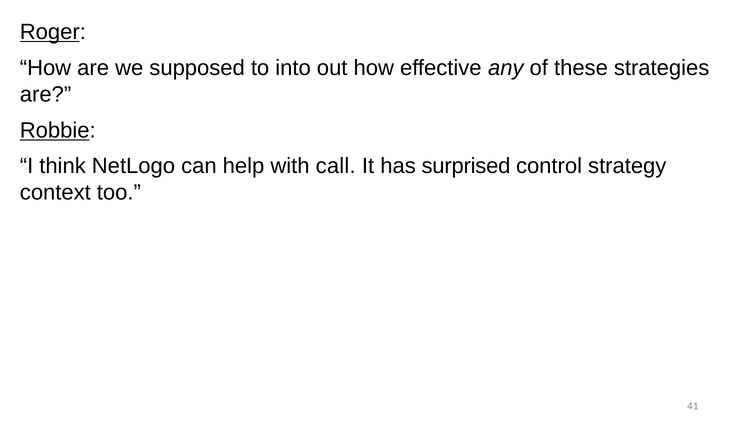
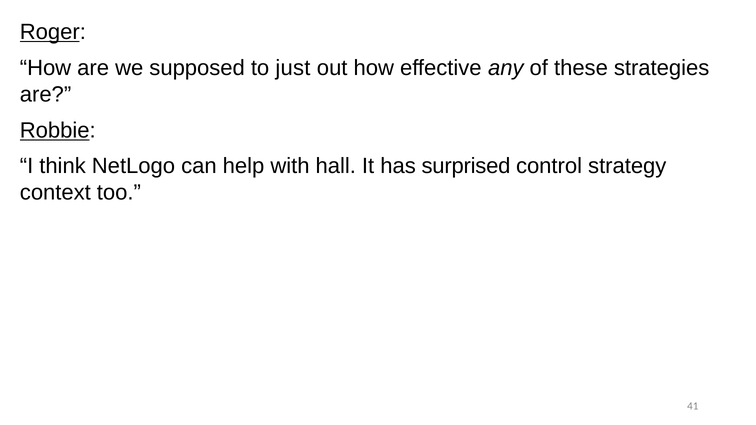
into: into -> just
call: call -> hall
